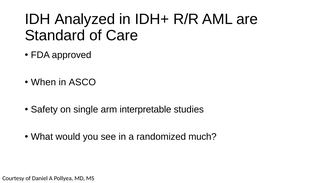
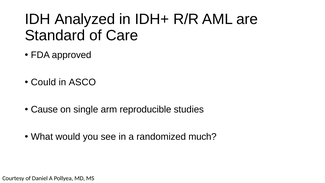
When: When -> Could
Safety: Safety -> Cause
interpretable: interpretable -> reproducible
